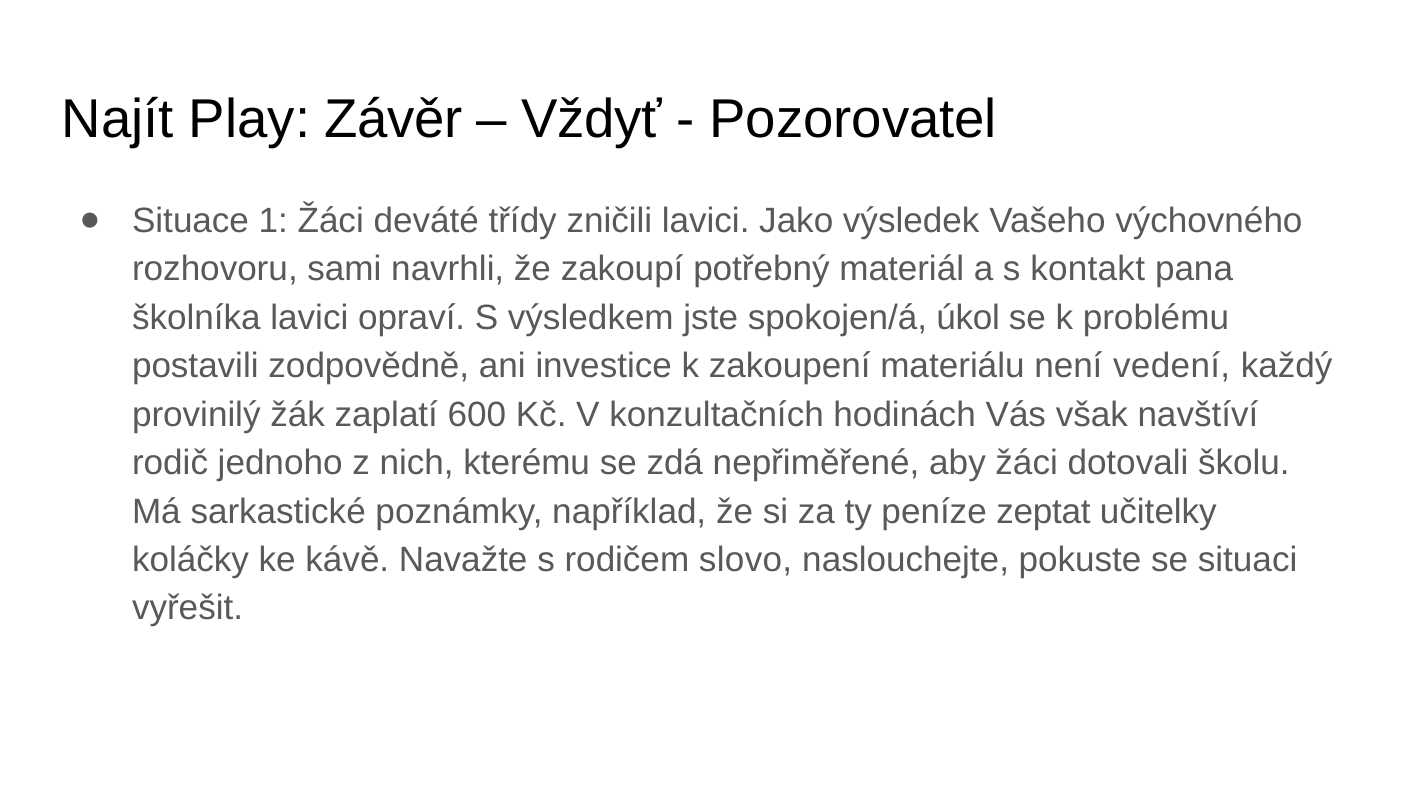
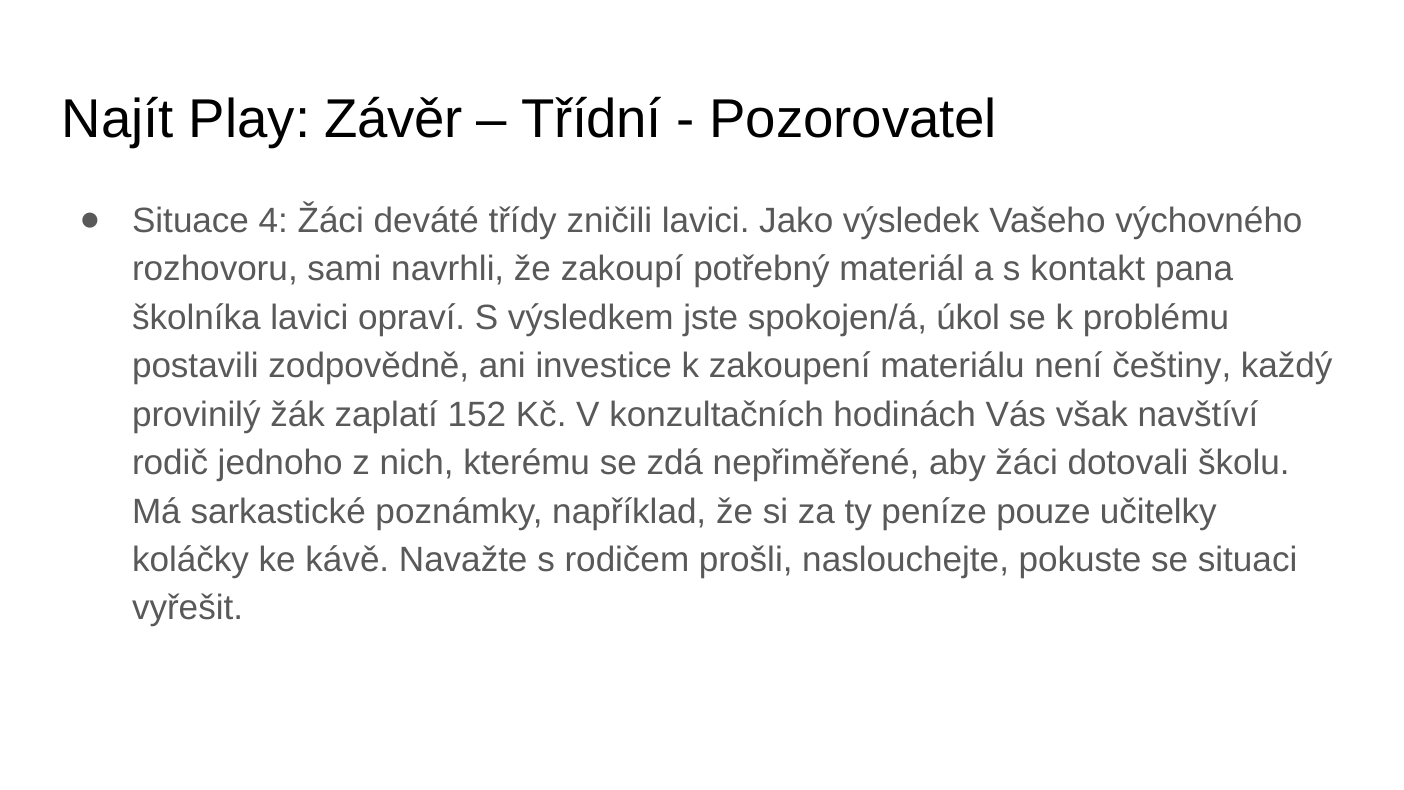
Vždyť: Vždyť -> Třídní
1: 1 -> 4
vedení: vedení -> češtiny
600: 600 -> 152
zeptat: zeptat -> pouze
slovo: slovo -> prošli
